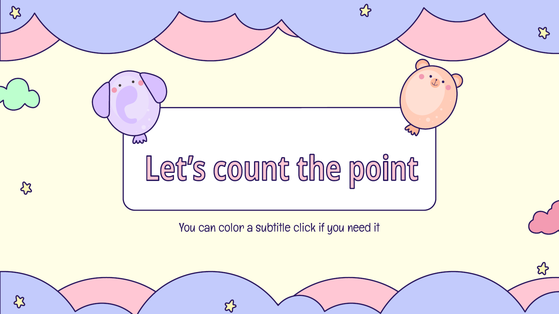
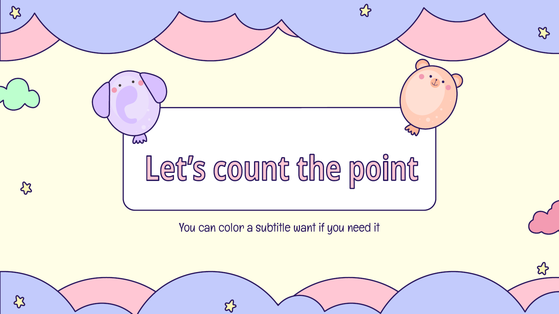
click: click -> want
